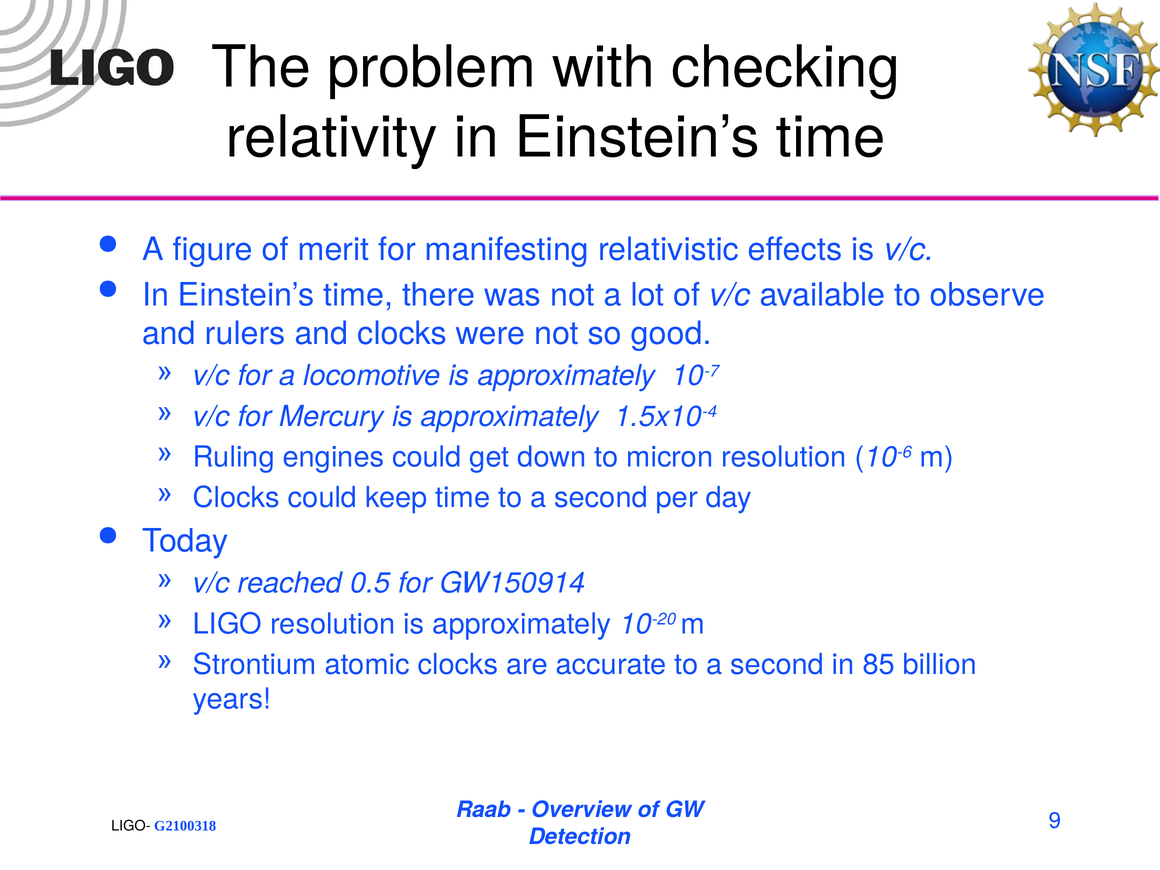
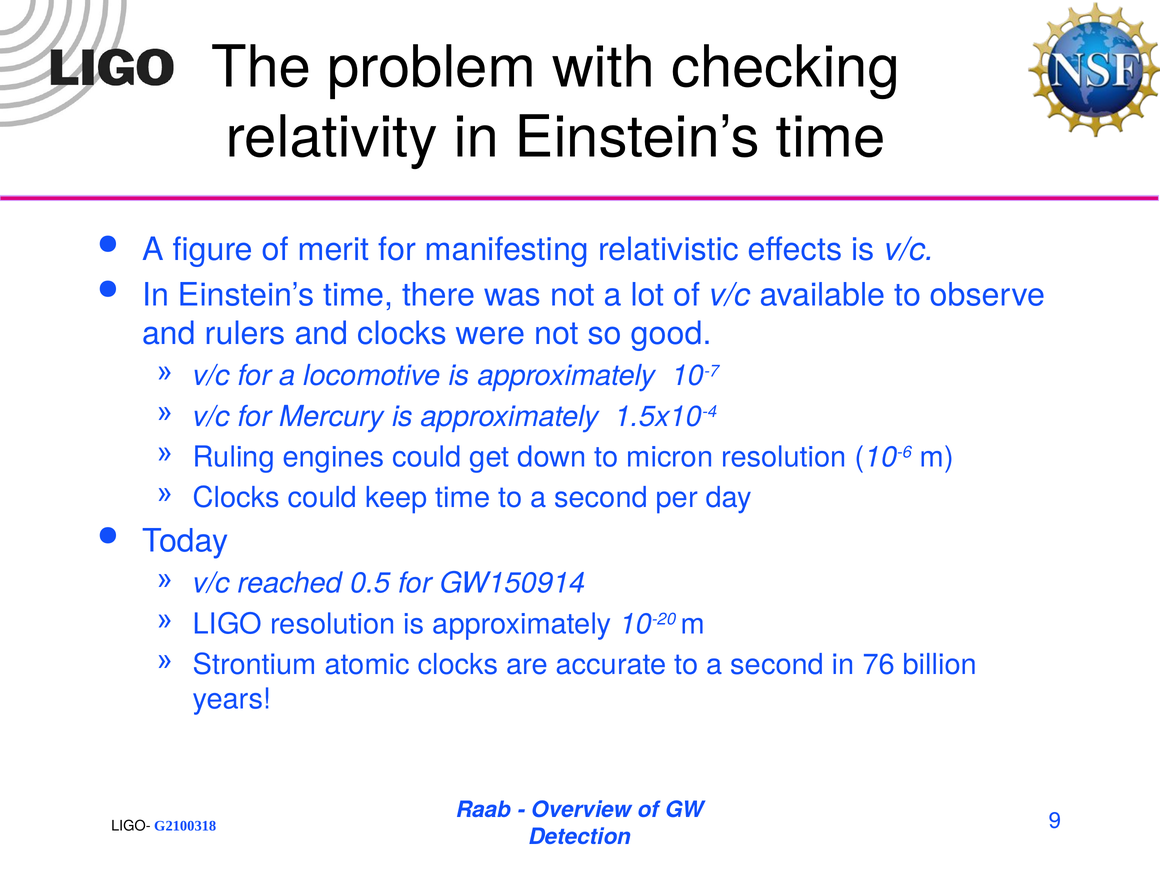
85: 85 -> 76
